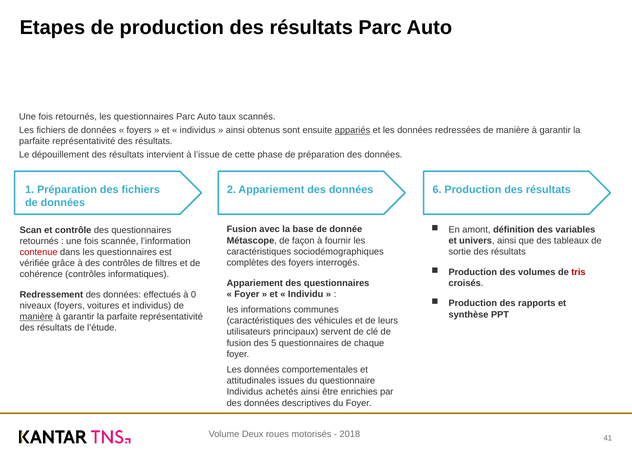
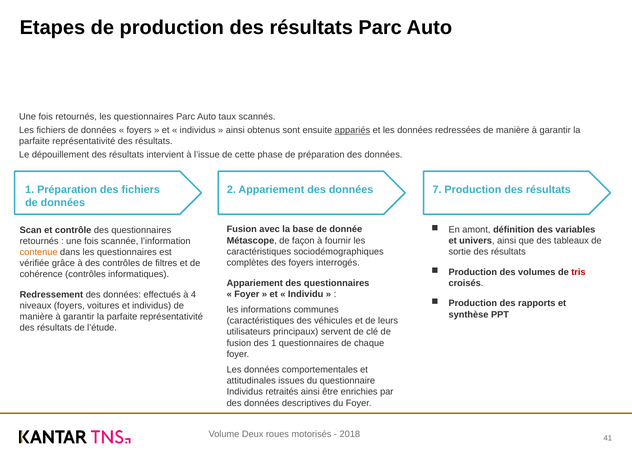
6: 6 -> 7
contenue colour: red -> orange
0: 0 -> 4
manière at (36, 317) underline: present -> none
des 5: 5 -> 1
achetés: achetés -> retraités
